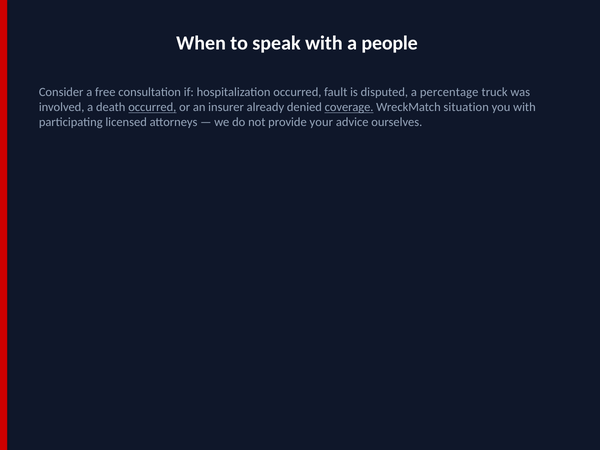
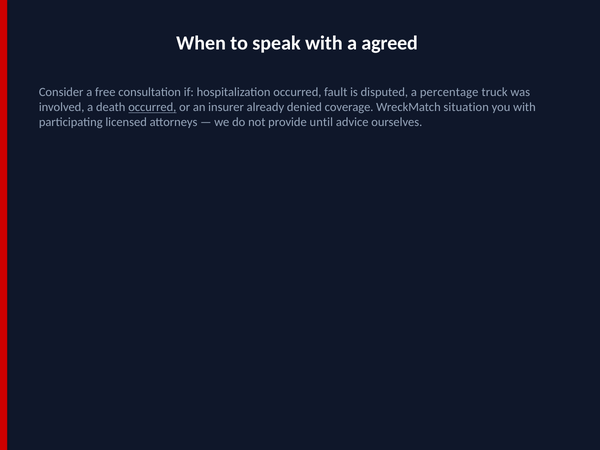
people: people -> agreed
coverage underline: present -> none
your: your -> until
